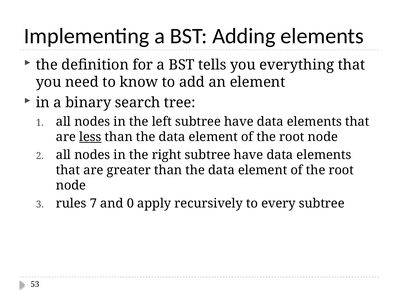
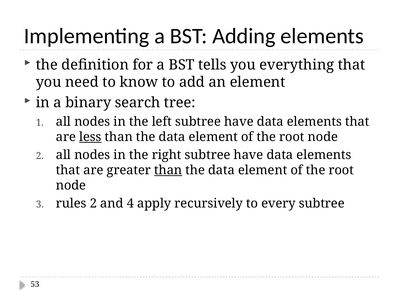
than at (168, 170) underline: none -> present
rules 7: 7 -> 2
0: 0 -> 4
